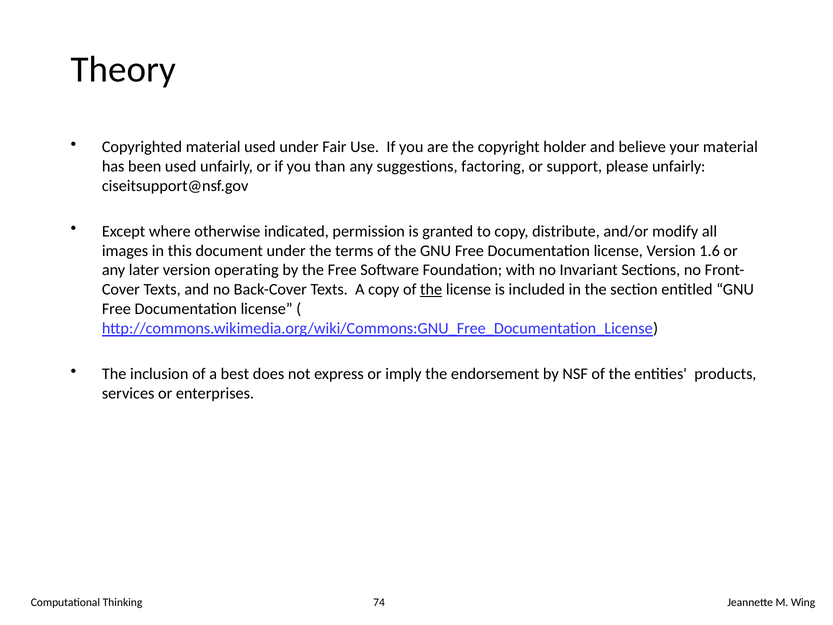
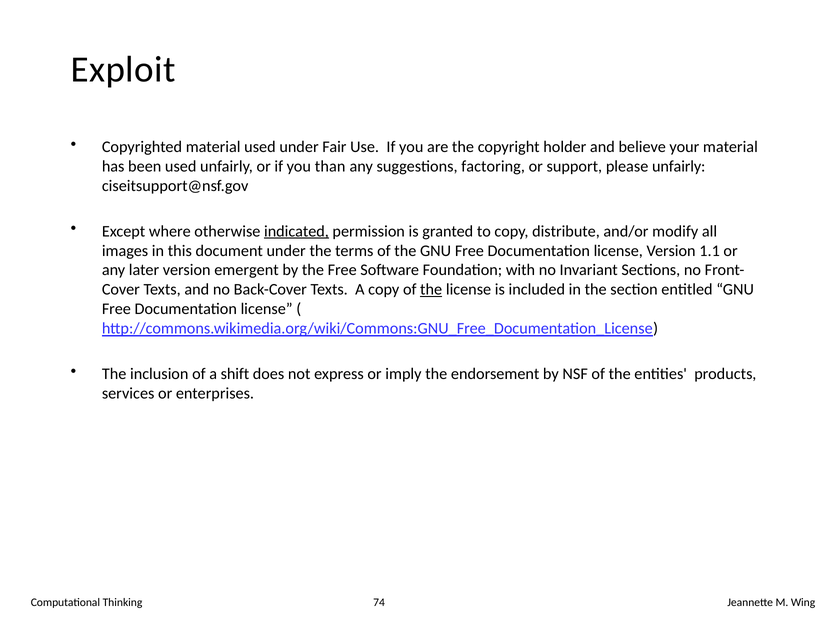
Theory: Theory -> Exploit
indicated underline: none -> present
1.6: 1.6 -> 1.1
operating: operating -> emergent
best: best -> shift
